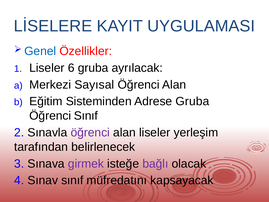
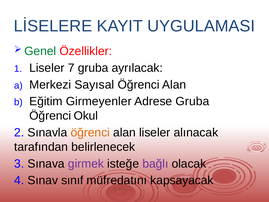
Genel colour: blue -> green
6: 6 -> 7
Sisteminden: Sisteminden -> Girmeyenler
Öğrenci Sınıf: Sınıf -> Okul
öğrenci at (90, 132) colour: purple -> orange
yerleşim: yerleşim -> alınacak
